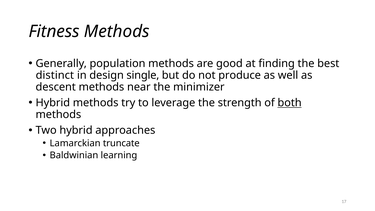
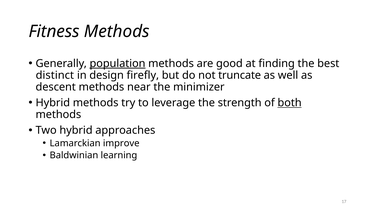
population underline: none -> present
single: single -> firefly
produce: produce -> truncate
truncate: truncate -> improve
